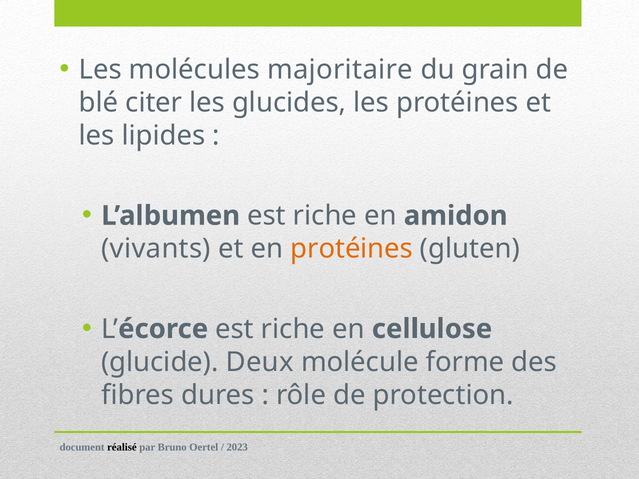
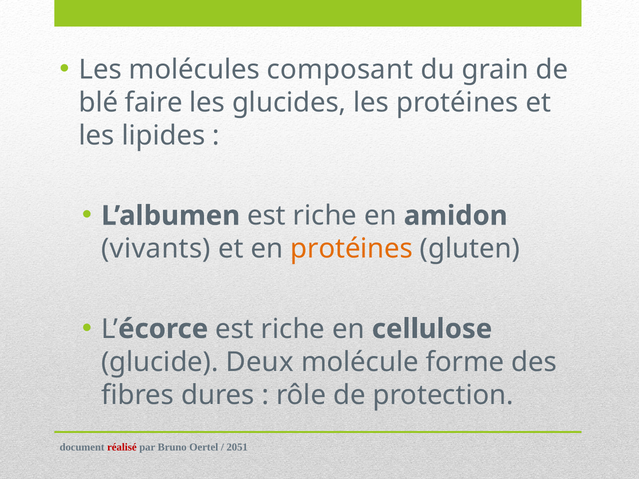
majoritaire: majoritaire -> composant
citer: citer -> faire
réalisé colour: black -> red
2023: 2023 -> 2051
